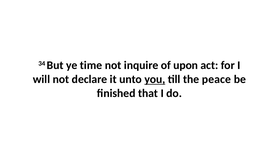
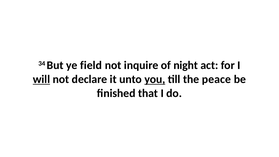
time: time -> field
upon: upon -> night
will underline: none -> present
